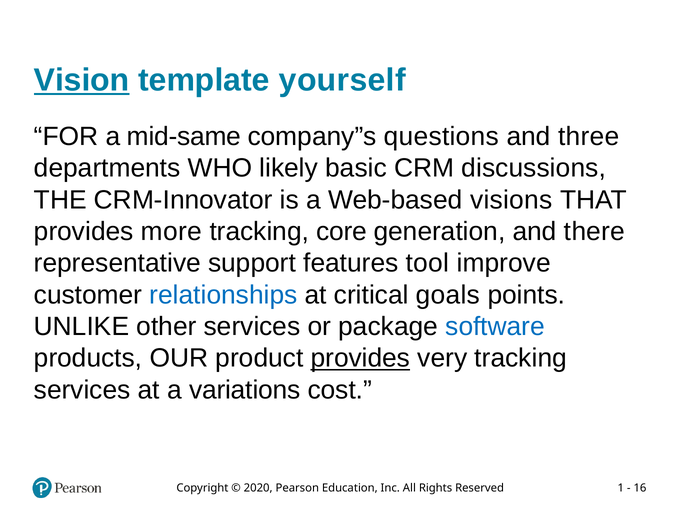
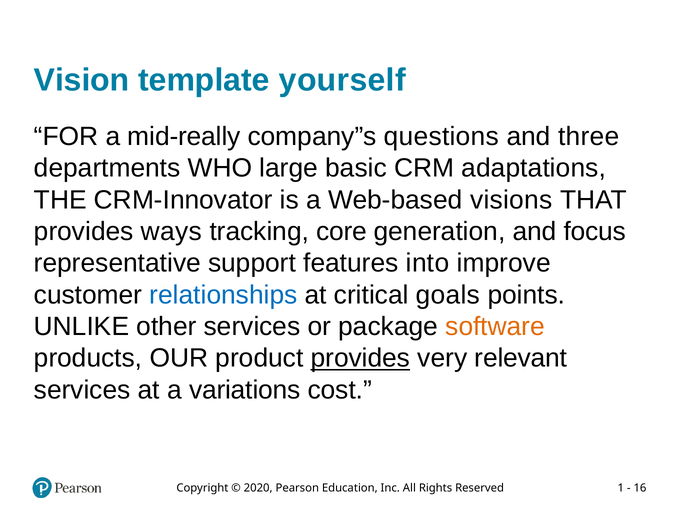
Vision underline: present -> none
mid-same: mid-same -> mid-really
likely: likely -> large
discussions: discussions -> adaptations
more: more -> ways
there: there -> focus
tool: tool -> into
software colour: blue -> orange
very tracking: tracking -> relevant
